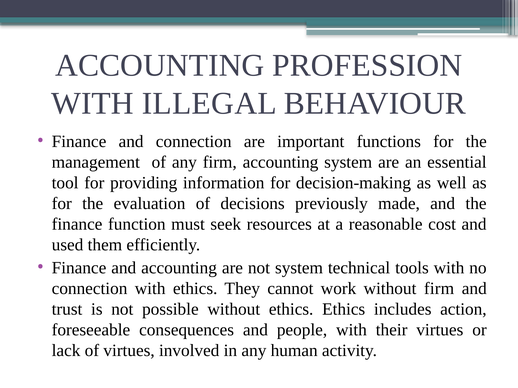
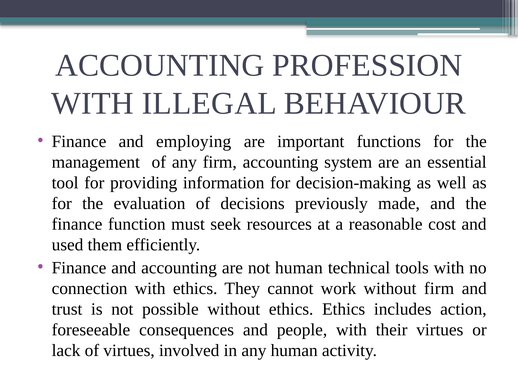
and connection: connection -> employing
not system: system -> human
